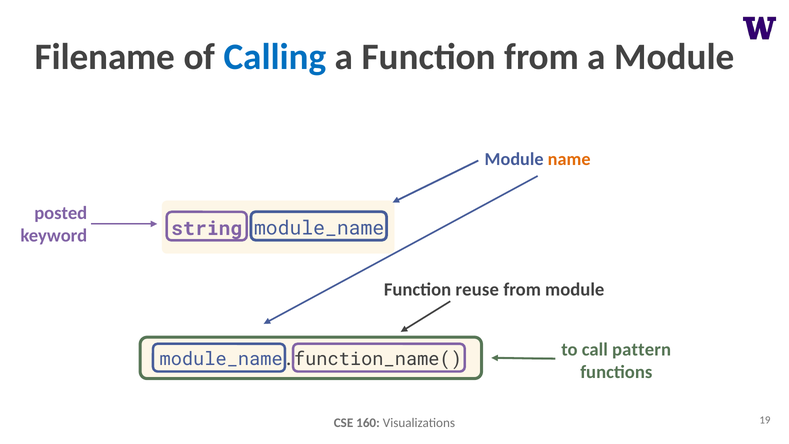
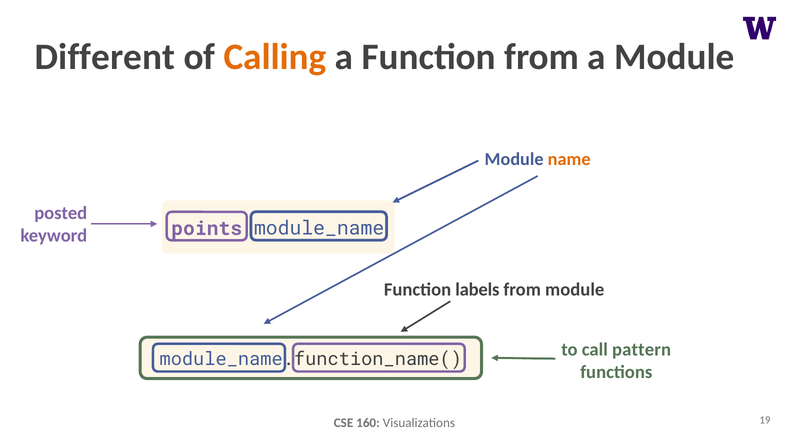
Filename: Filename -> Different
Calling colour: blue -> orange
string: string -> points
reuse: reuse -> labels
